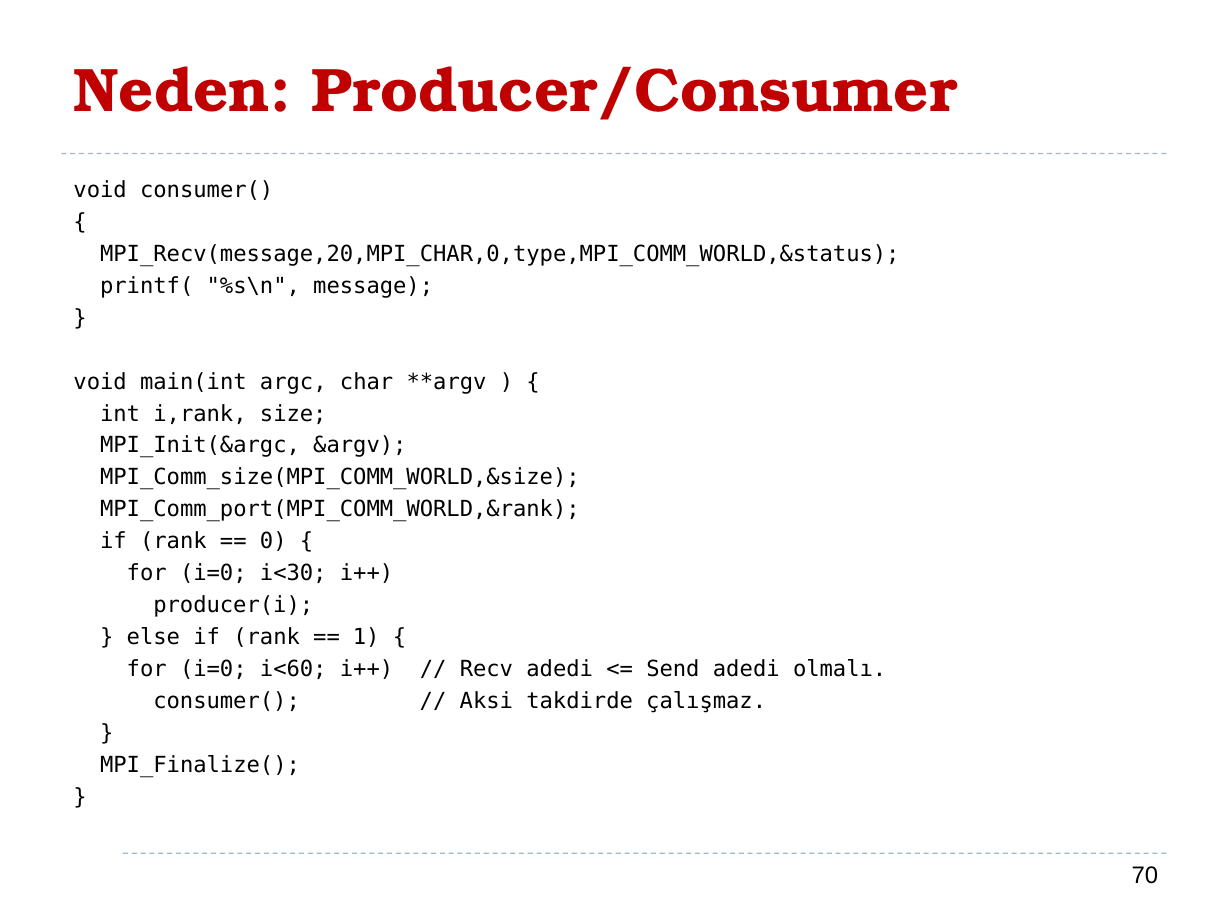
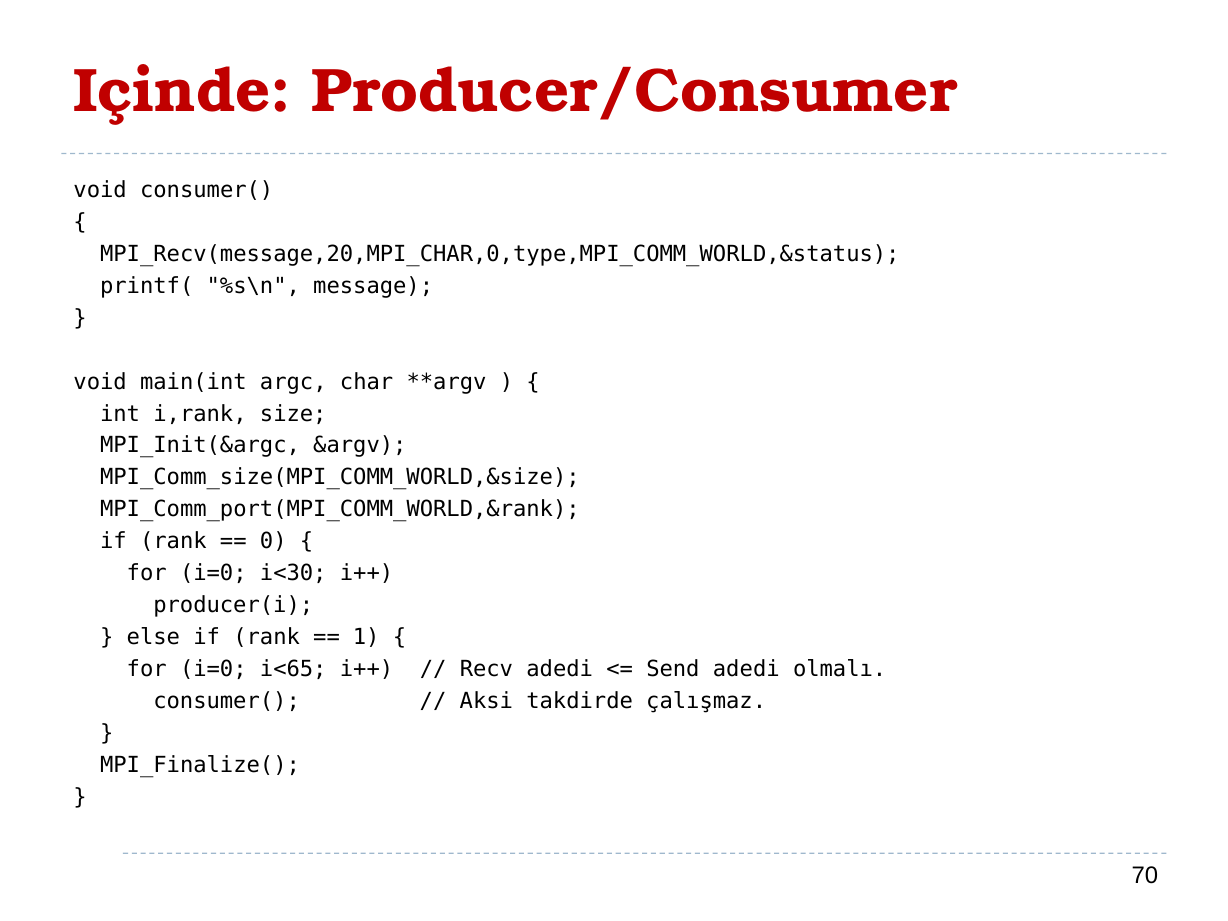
Neden: Neden -> Içinde
i<60: i<60 -> i<65
